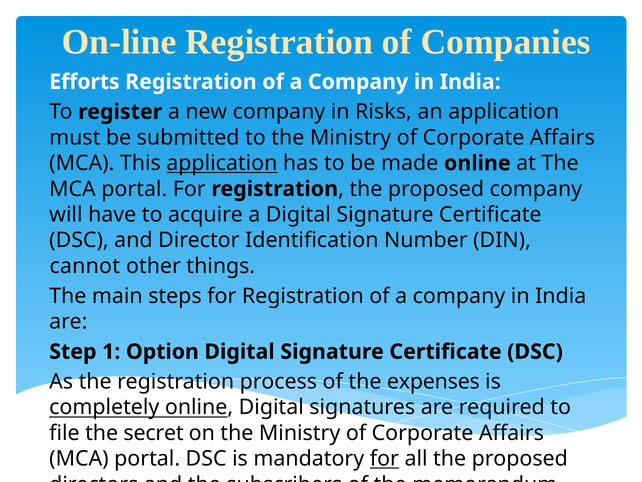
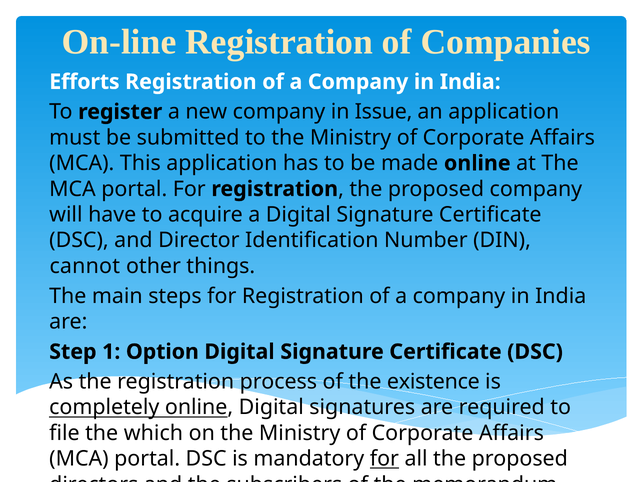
Risks: Risks -> Issue
application at (222, 163) underline: present -> none
expenses: expenses -> existence
secret: secret -> which
